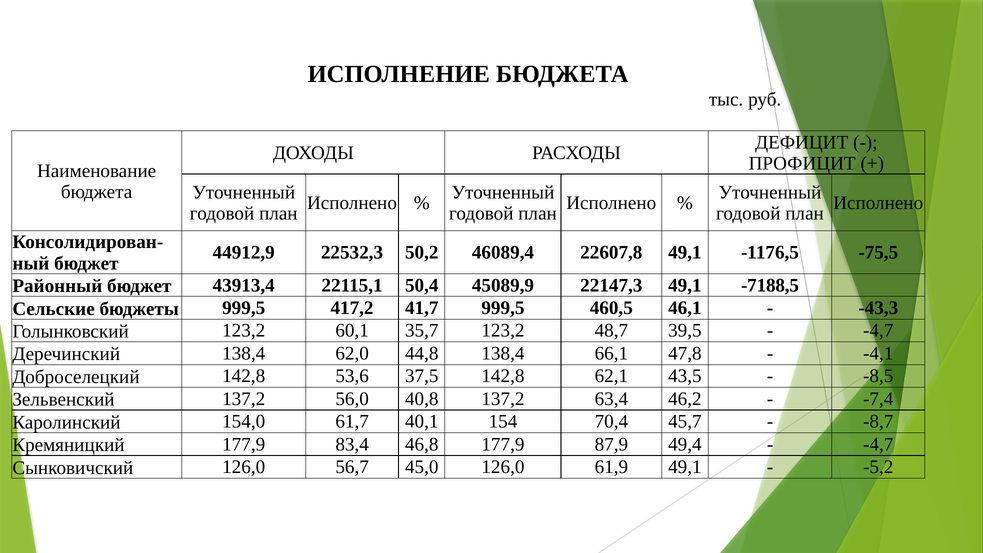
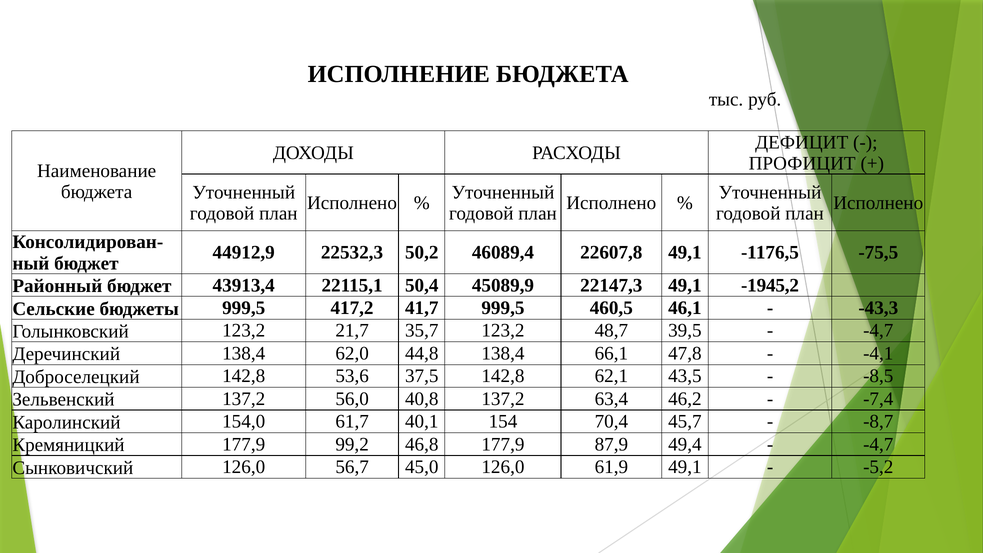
-7188,5: -7188,5 -> -1945,2
60,1: 60,1 -> 21,7
83,4: 83,4 -> 99,2
